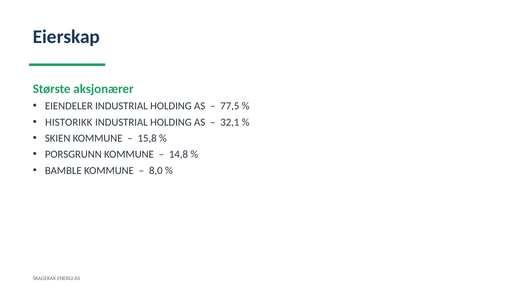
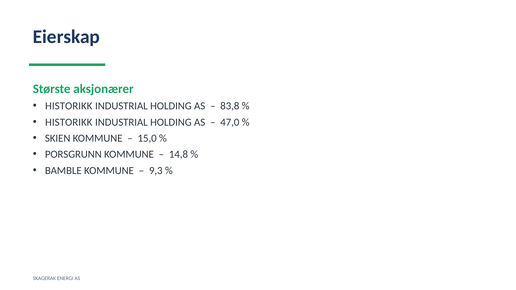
EIENDELER at (69, 106): EIENDELER -> HISTORIKK
77,5: 77,5 -> 83,8
32,1: 32,1 -> 47,0
15,8: 15,8 -> 15,0
8,0: 8,0 -> 9,3
